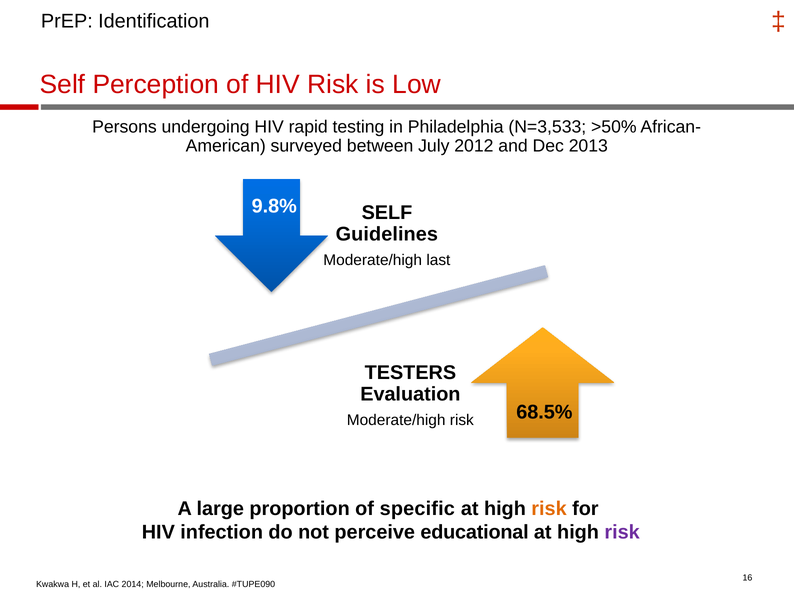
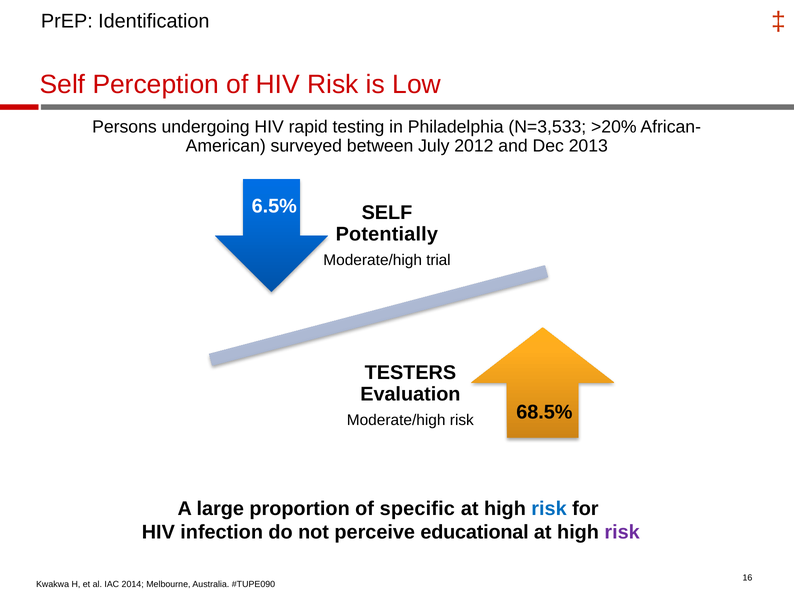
>50%: >50% -> >20%
9.8%: 9.8% -> 6.5%
Guidelines: Guidelines -> Potentially
last: last -> trial
risk at (549, 509) colour: orange -> blue
